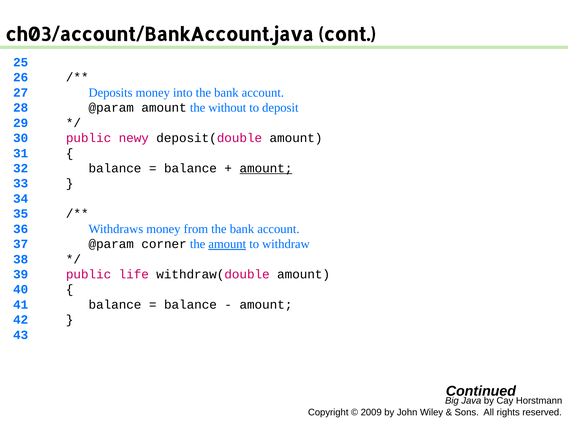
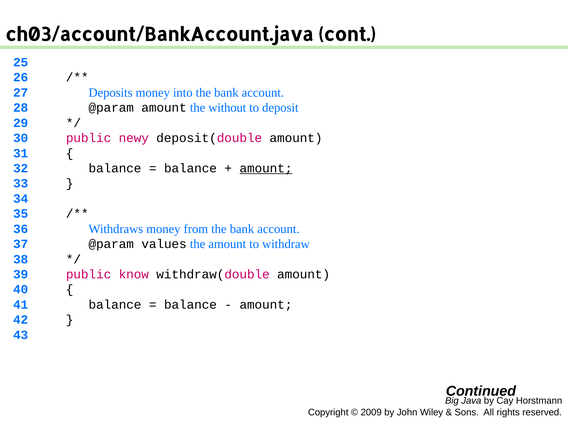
corner: corner -> values
amount at (227, 244) underline: present -> none
life: life -> know
